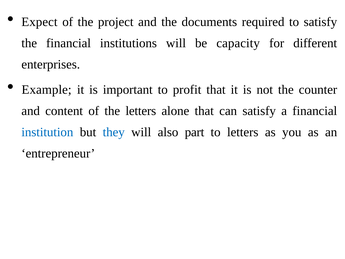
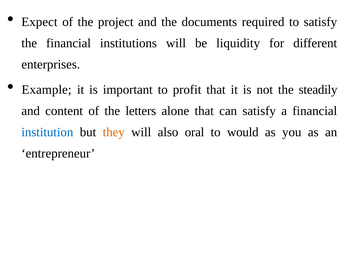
capacity: capacity -> liquidity
counter: counter -> steadily
they colour: blue -> orange
part: part -> oral
to letters: letters -> would
